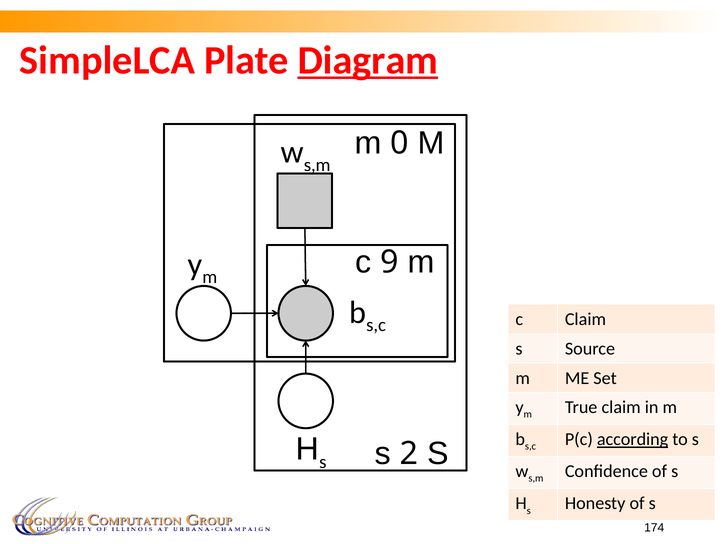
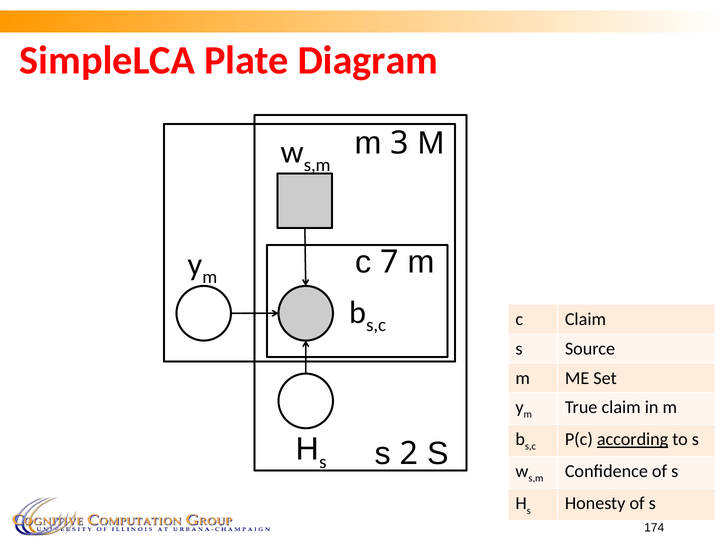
Diagram underline: present -> none
0: 0 -> 3
9: 9 -> 7
